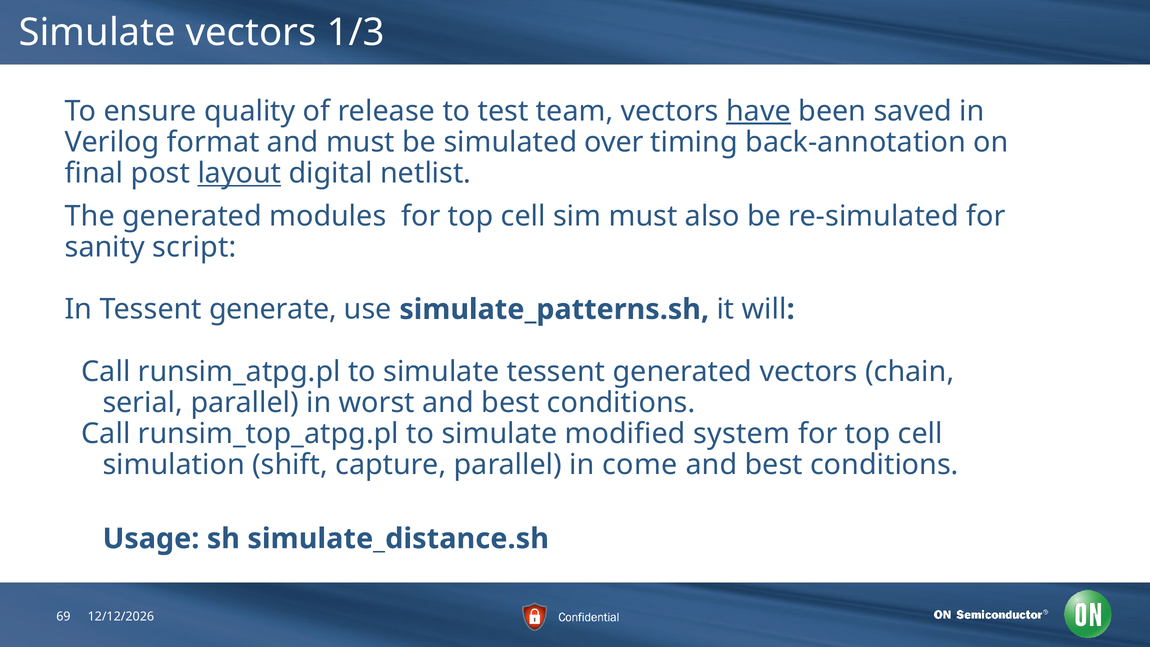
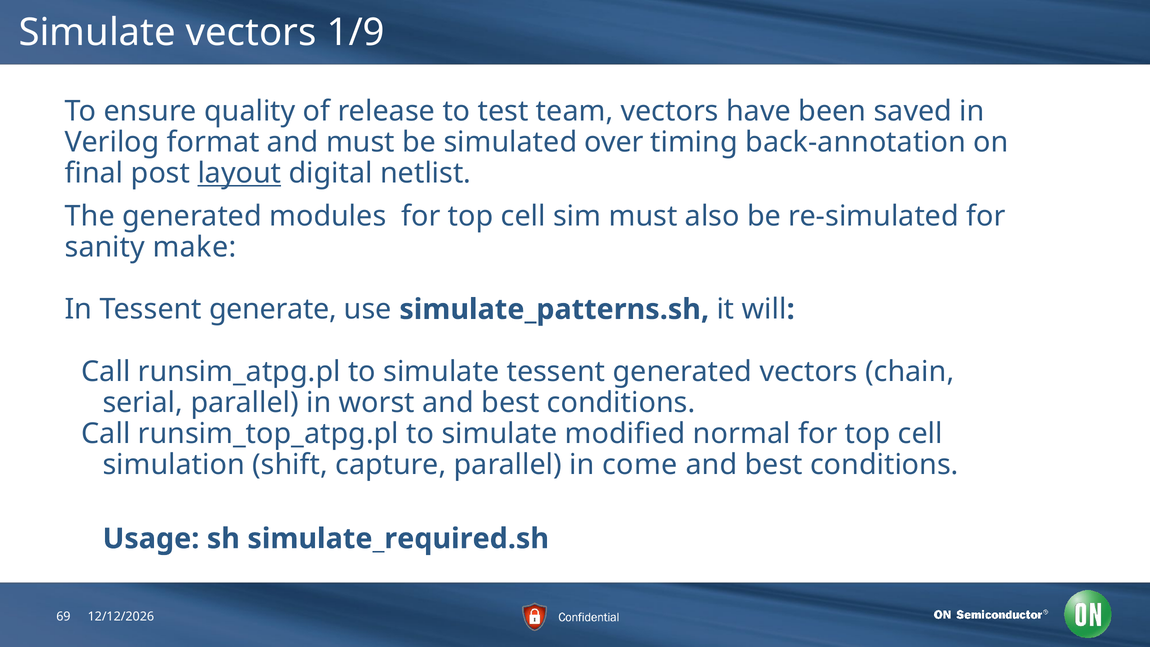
1/3: 1/3 -> 1/9
have underline: present -> none
script: script -> make
system: system -> normal
simulate_distance.sh: simulate_distance.sh -> simulate_required.sh
